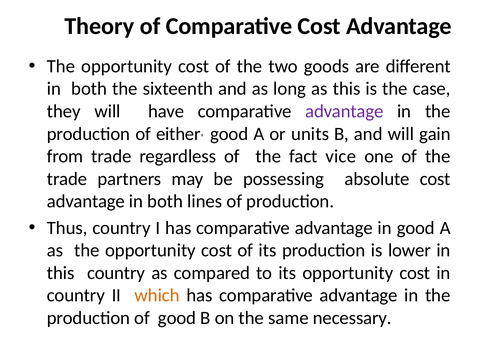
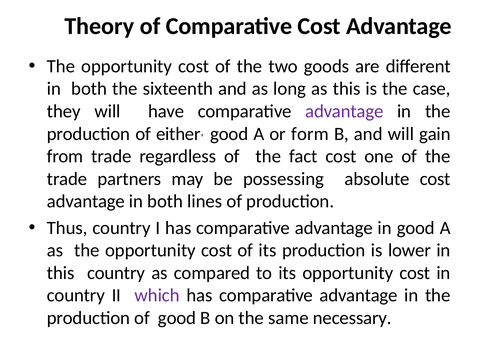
units: units -> form
fact vice: vice -> cost
which colour: orange -> purple
